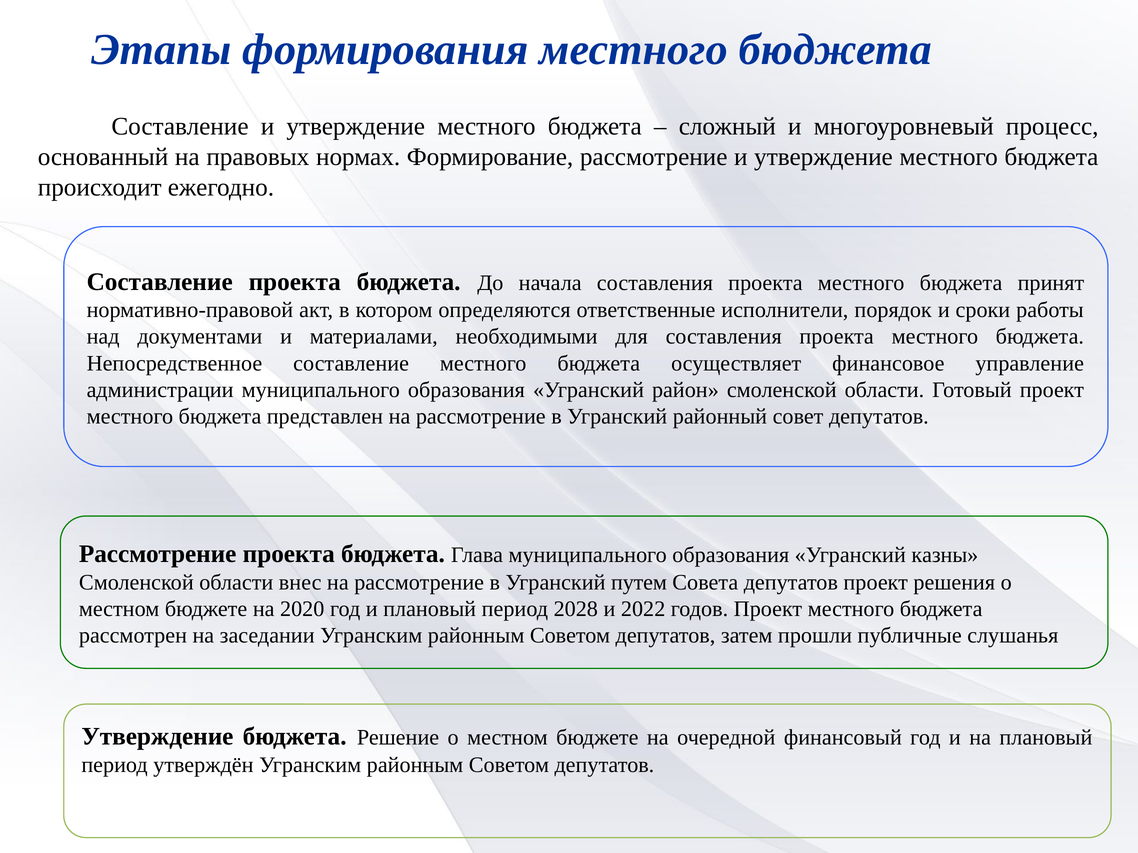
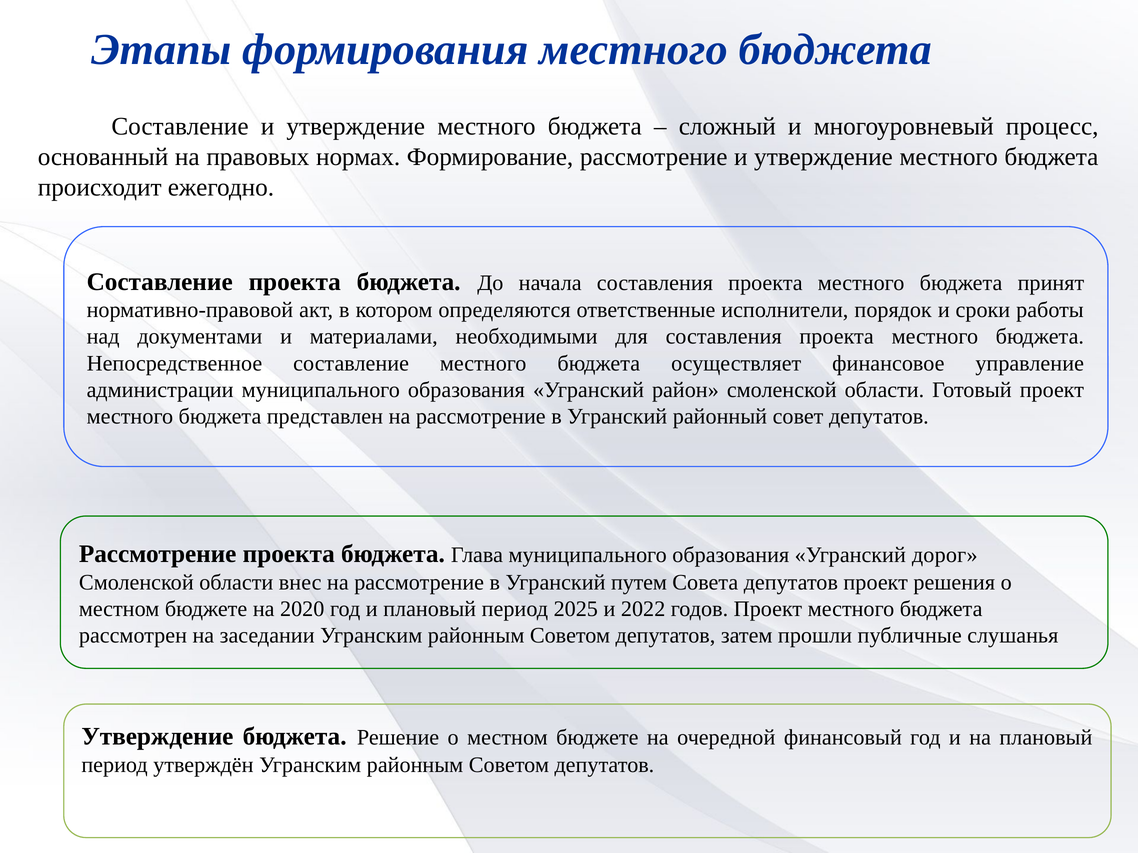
казны: казны -> дорог
2028: 2028 -> 2025
